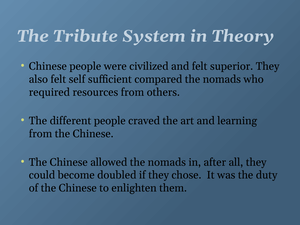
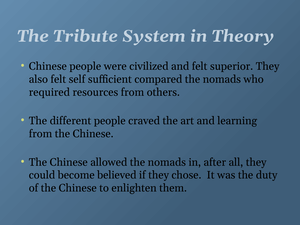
doubled: doubled -> believed
